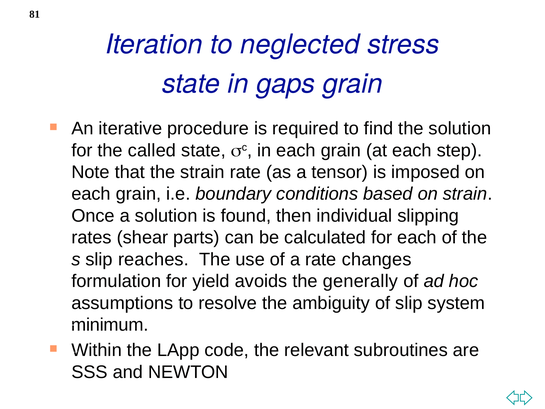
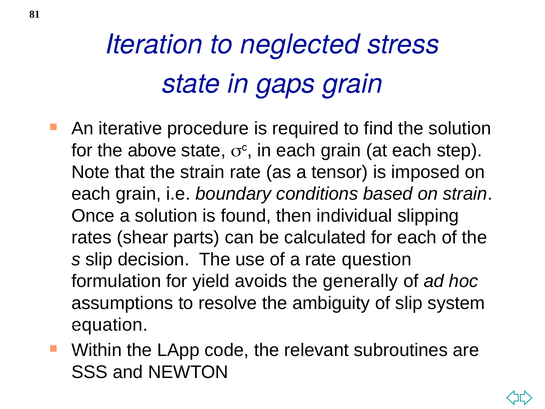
called: called -> above
reaches: reaches -> decision
changes: changes -> question
minimum: minimum -> equation
